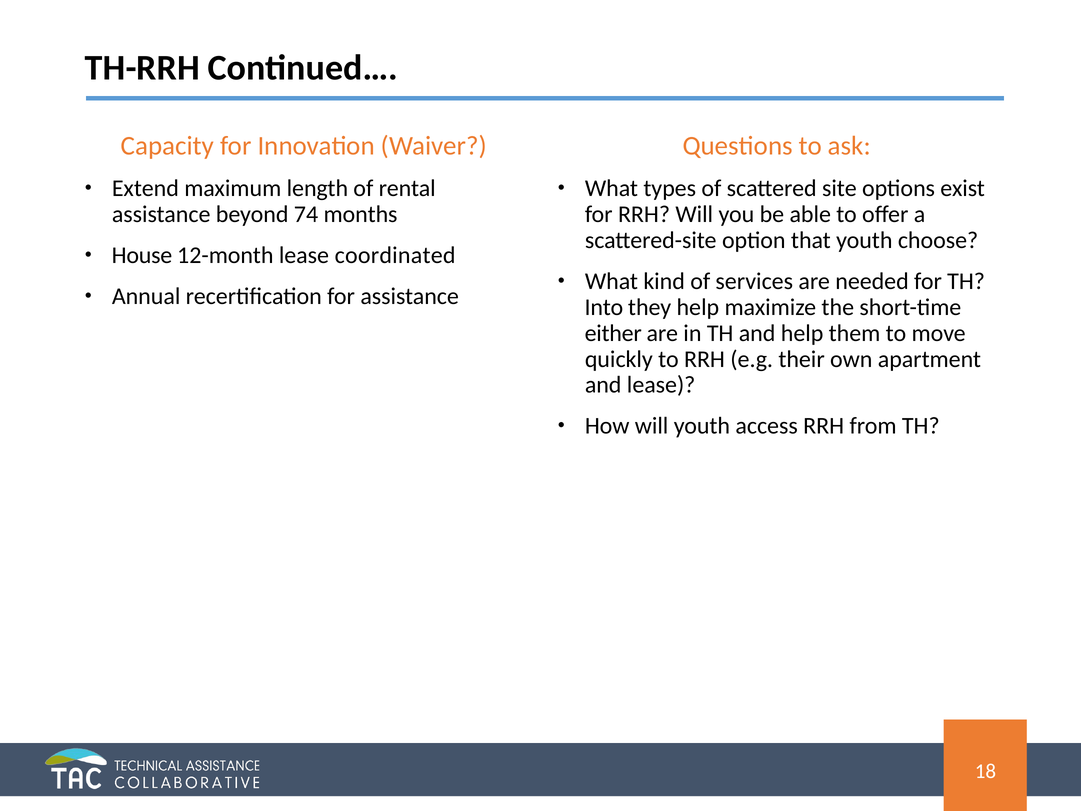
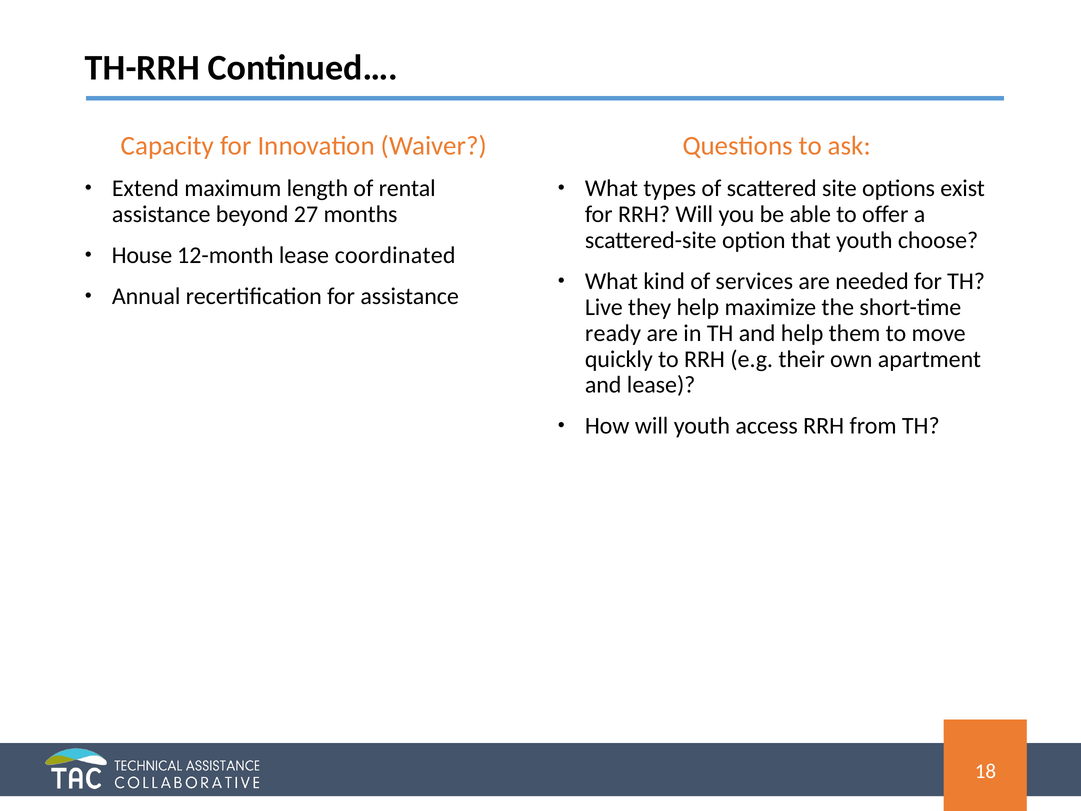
74: 74 -> 27
Into: Into -> Live
either: either -> ready
